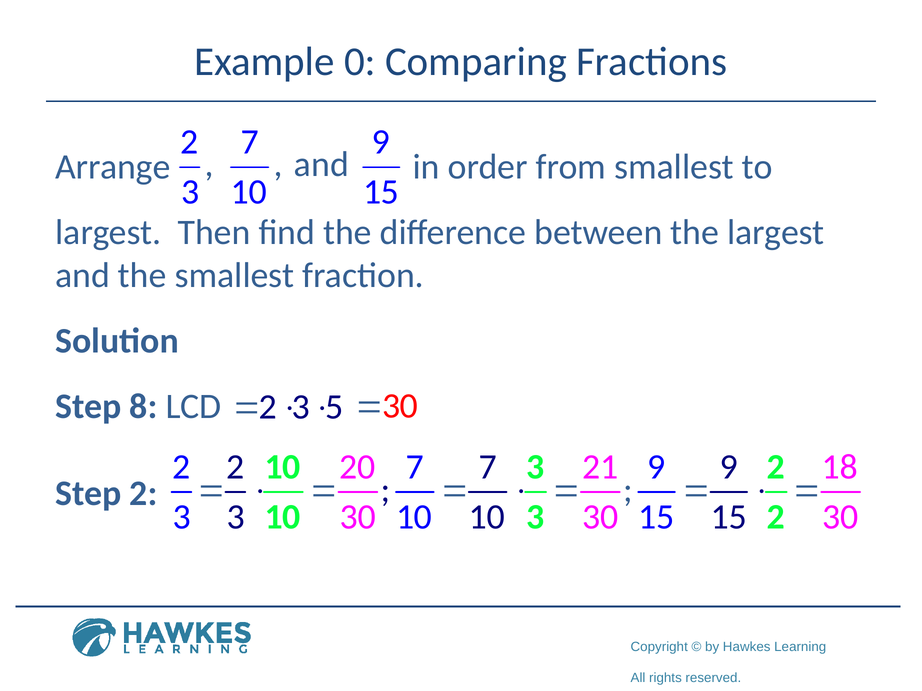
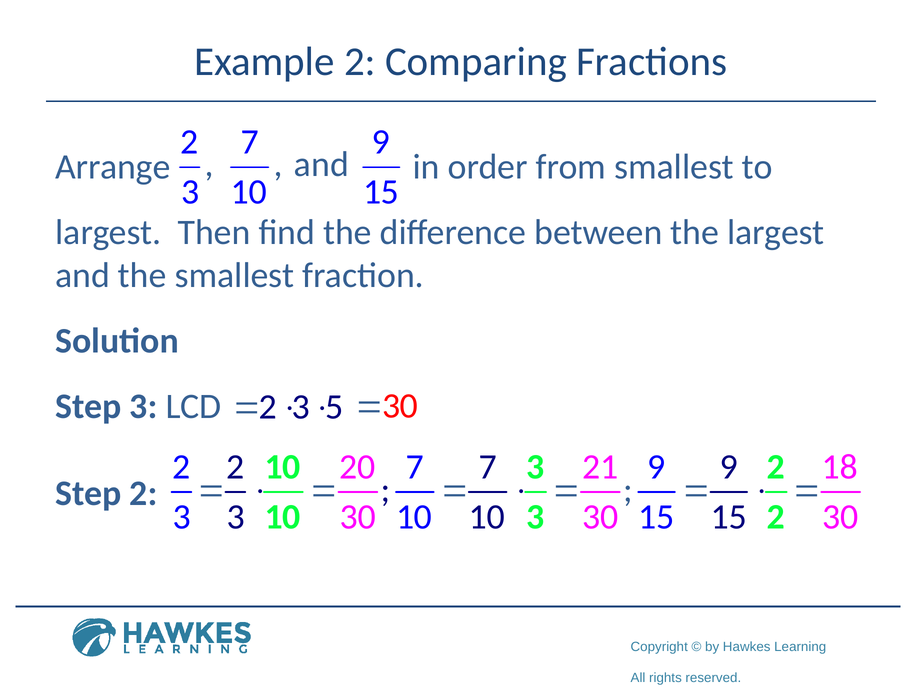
Example 0: 0 -> 2
Step 8: 8 -> 3
